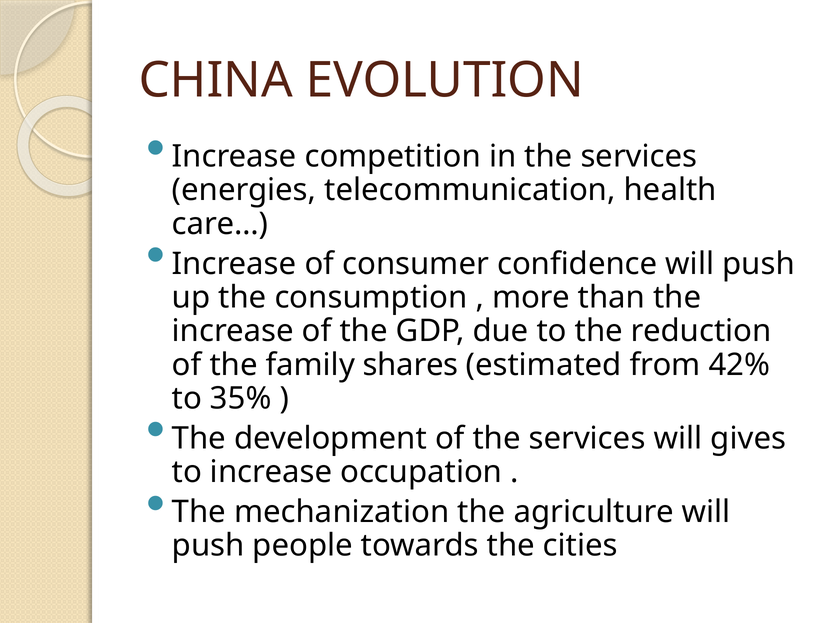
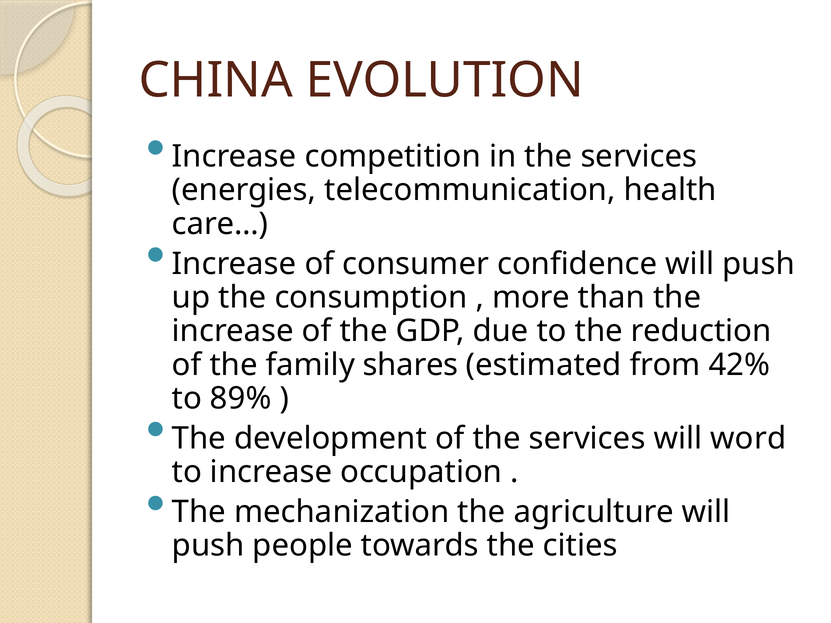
35%: 35% -> 89%
gives: gives -> word
